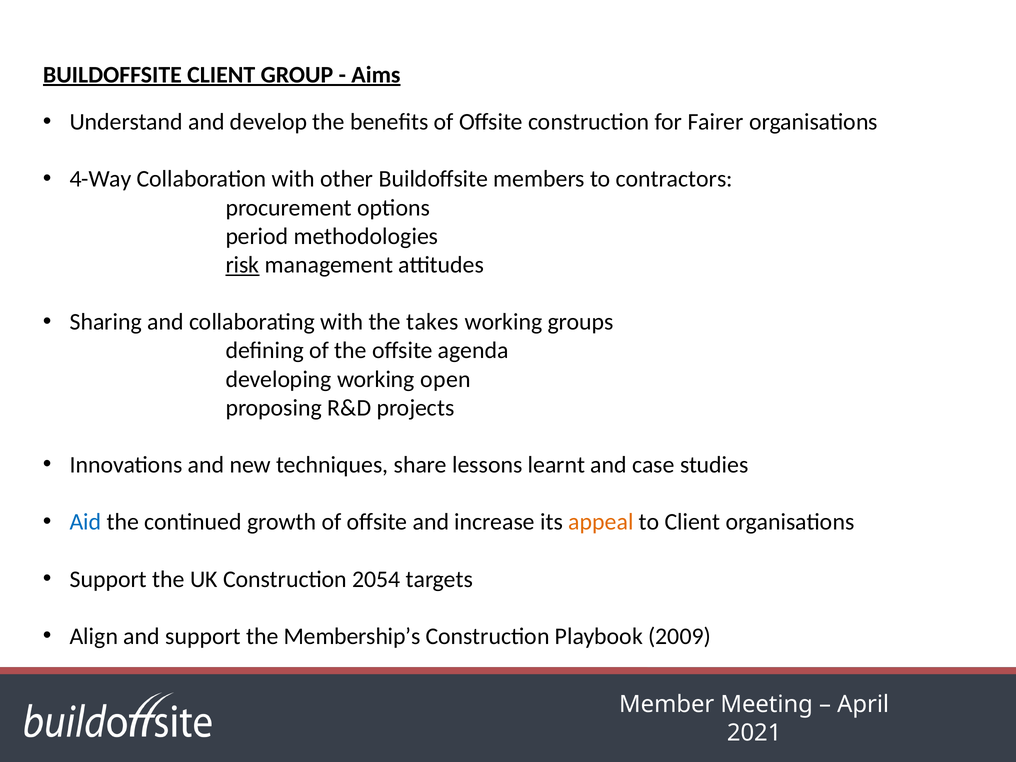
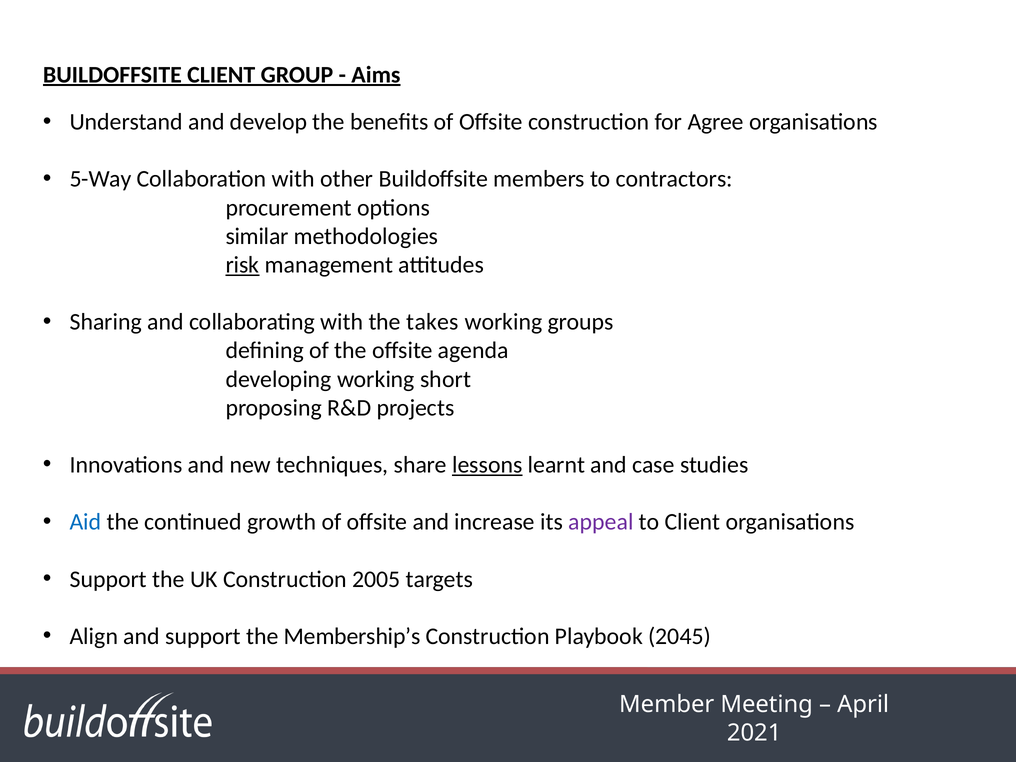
Fairer: Fairer -> Agree
4-Way: 4-Way -> 5-Way
period: period -> similar
open: open -> short
lessons underline: none -> present
appeal colour: orange -> purple
2054: 2054 -> 2005
2009: 2009 -> 2045
